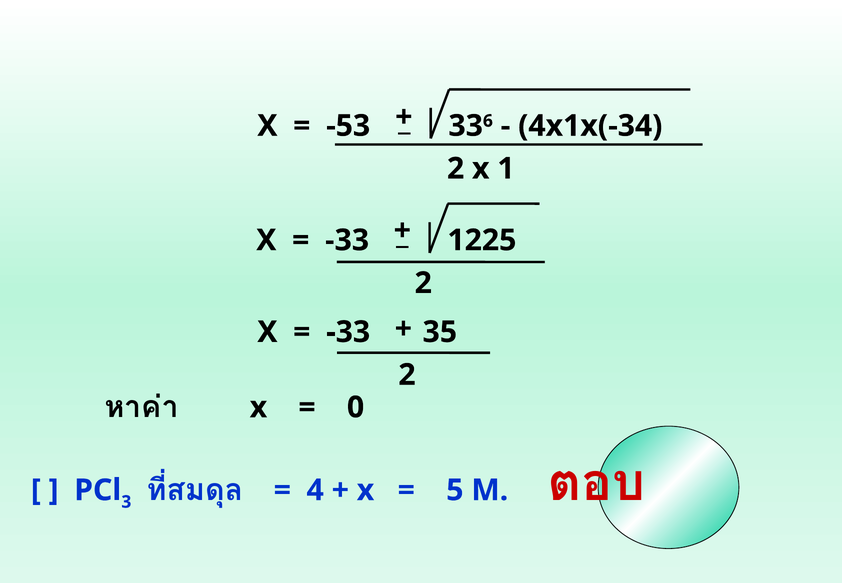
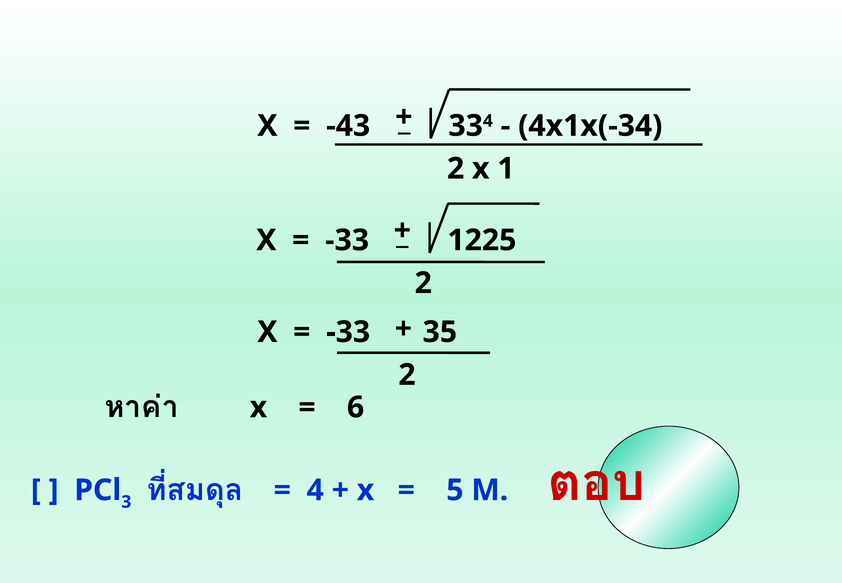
-53: -53 -> -43
6 at (488, 121): 6 -> 4
0: 0 -> 6
